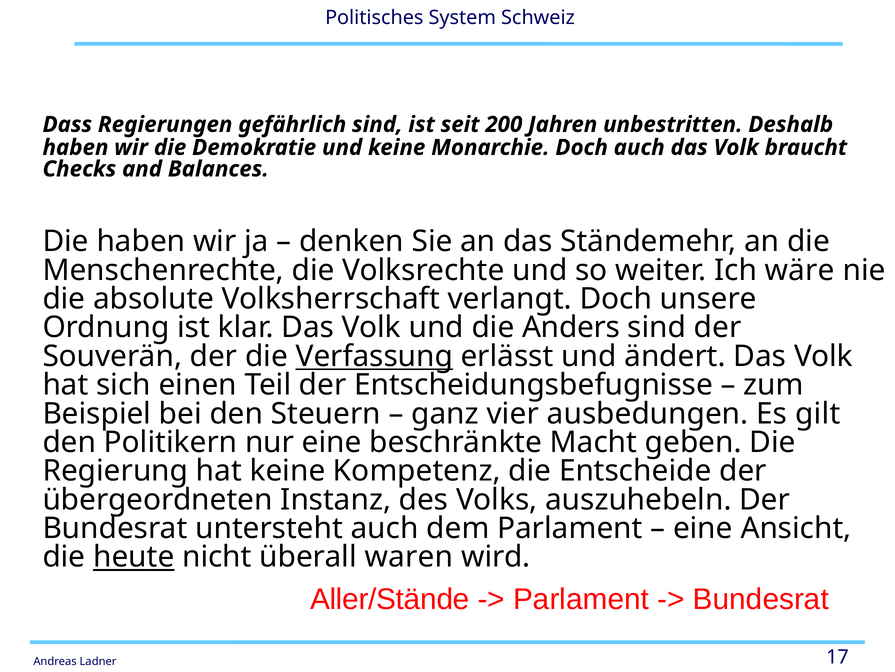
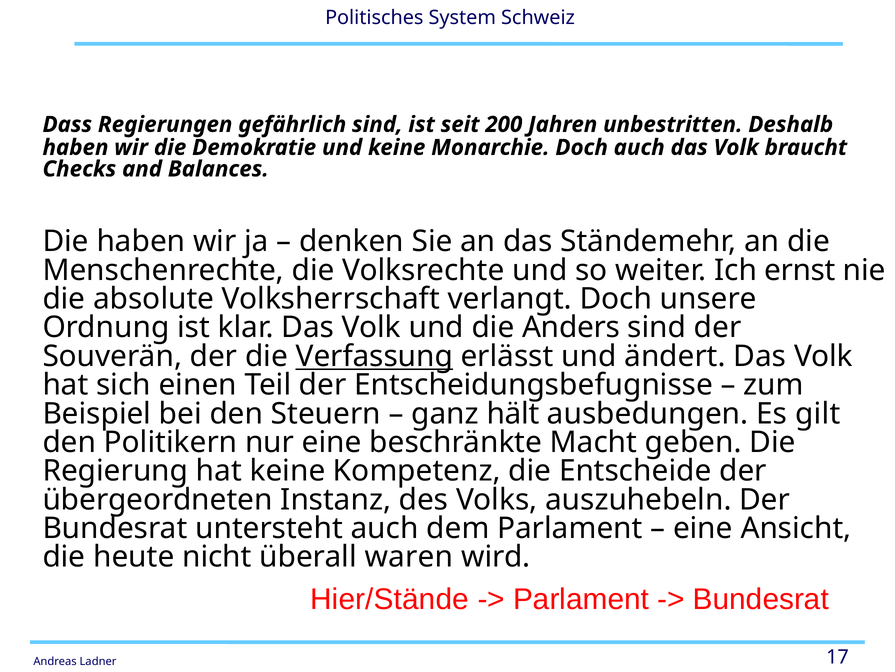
wäre: wäre -> ernst
vier: vier -> hält
heute underline: present -> none
Aller/Stände: Aller/Stände -> Hier/Stände
